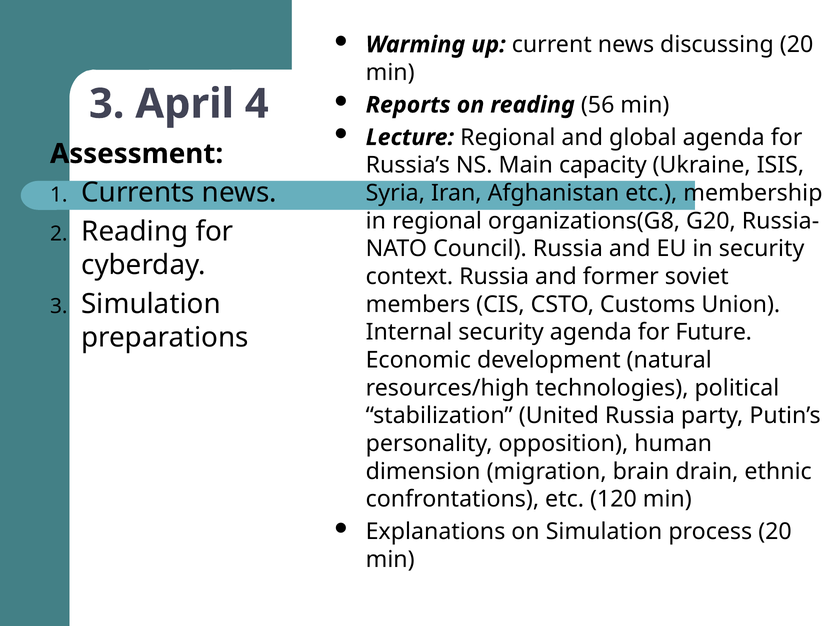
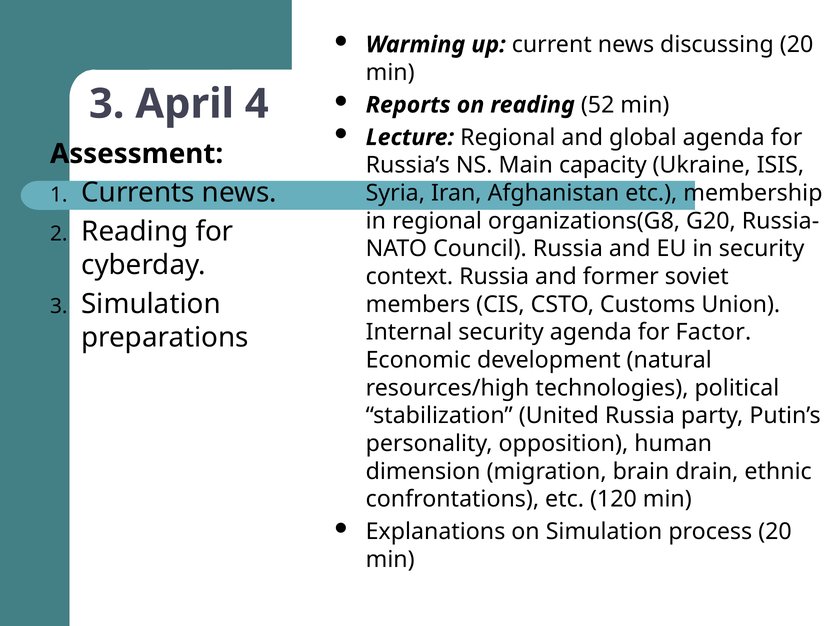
56: 56 -> 52
Future: Future -> Factor
